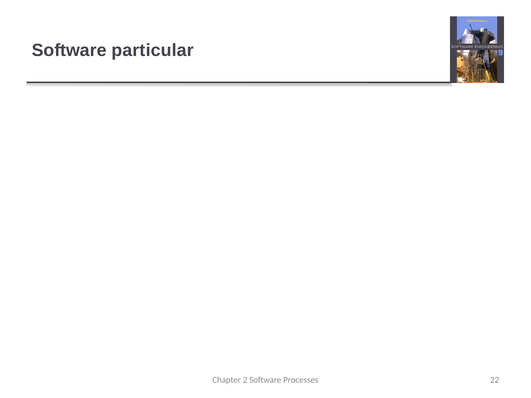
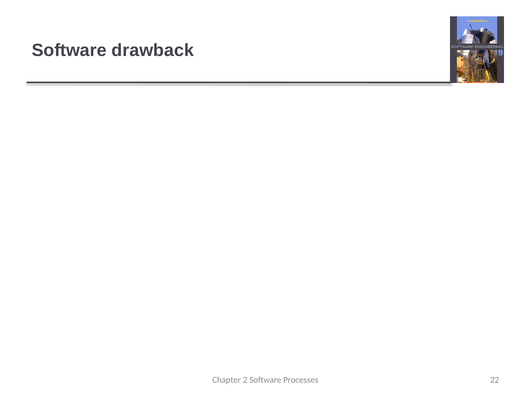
particular: particular -> drawback
